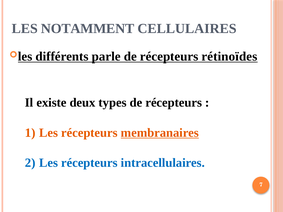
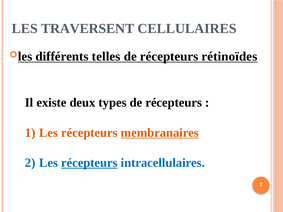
NOTAMMENT: NOTAMMENT -> TRAVERSENT
parle: parle -> telles
récepteurs at (89, 163) underline: none -> present
